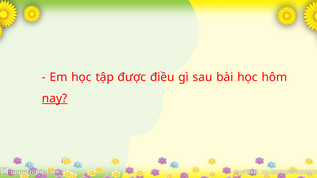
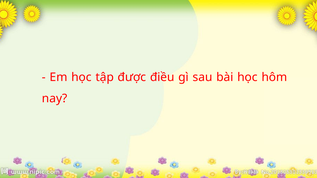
nay underline: present -> none
